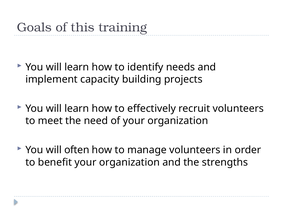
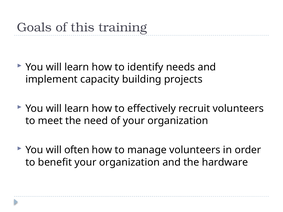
strengths: strengths -> hardware
